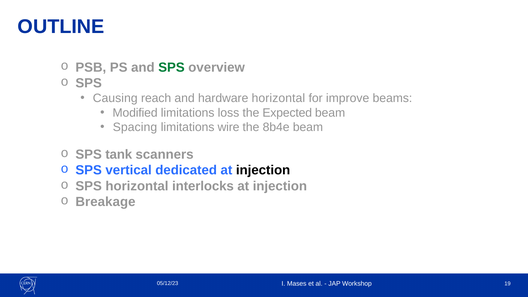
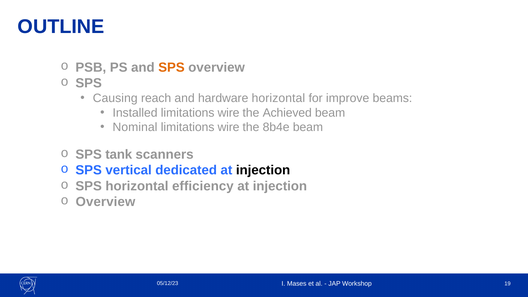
SPS at (171, 67) colour: green -> orange
Modified: Modified -> Installed
loss at (228, 113): loss -> wire
Expected: Expected -> Achieved
Spacing: Spacing -> Nominal
interlocks: interlocks -> efficiency
Breakage at (105, 202): Breakage -> Overview
